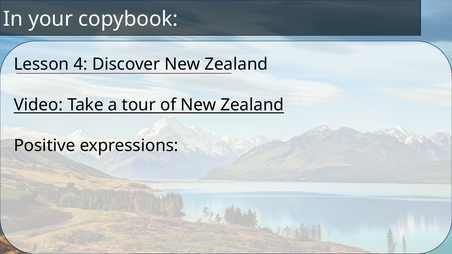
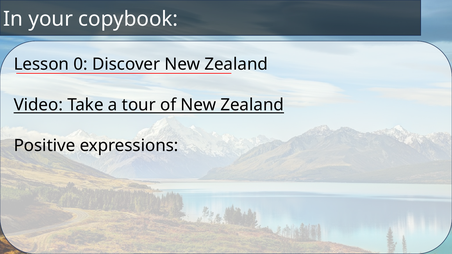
4: 4 -> 0
